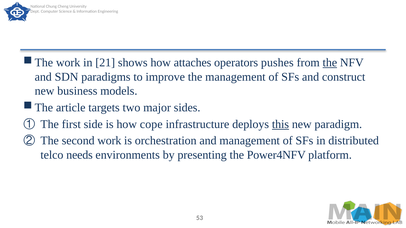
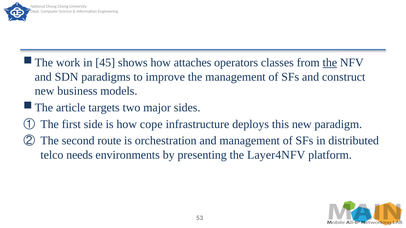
21: 21 -> 45
pushes: pushes -> classes
this underline: present -> none
second work: work -> route
Power4NFV: Power4NFV -> Layer4NFV
